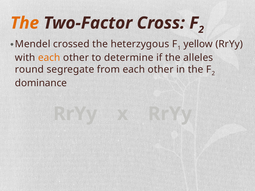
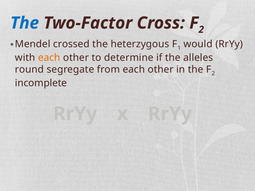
The at (25, 23) colour: orange -> blue
yellow: yellow -> would
dominance: dominance -> incomplete
